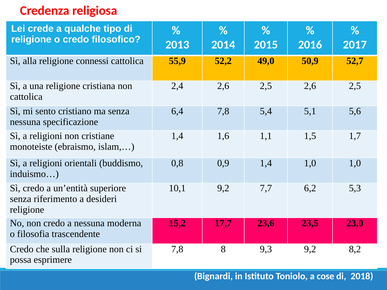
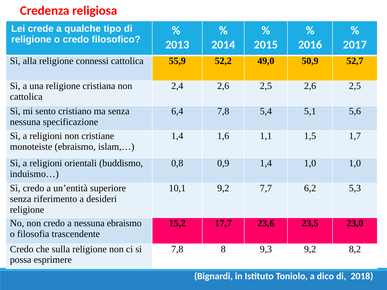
nessuna moderna: moderna -> ebraismo
cose: cose -> dico
